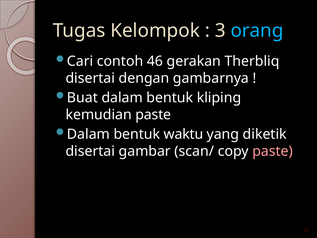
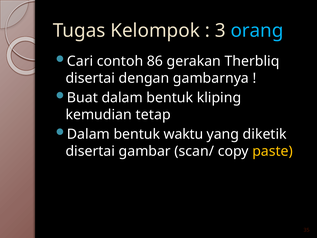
46: 46 -> 86
kemudian paste: paste -> tetap
paste at (273, 151) colour: pink -> yellow
